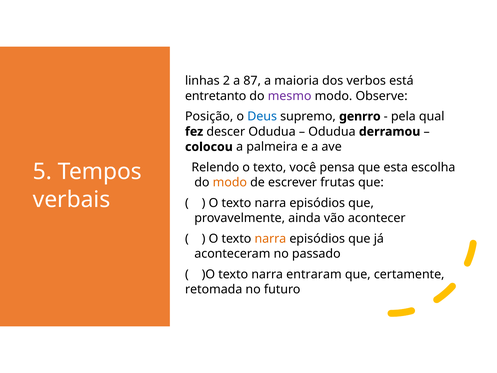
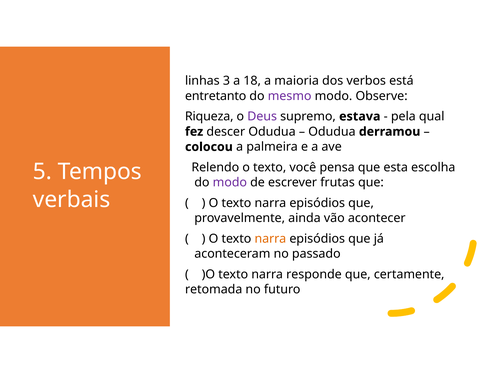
2: 2 -> 3
87: 87 -> 18
Posição: Posição -> Riqueza
Deus colour: blue -> purple
genrro: genrro -> estava
modo at (230, 182) colour: orange -> purple
entraram: entraram -> responde
